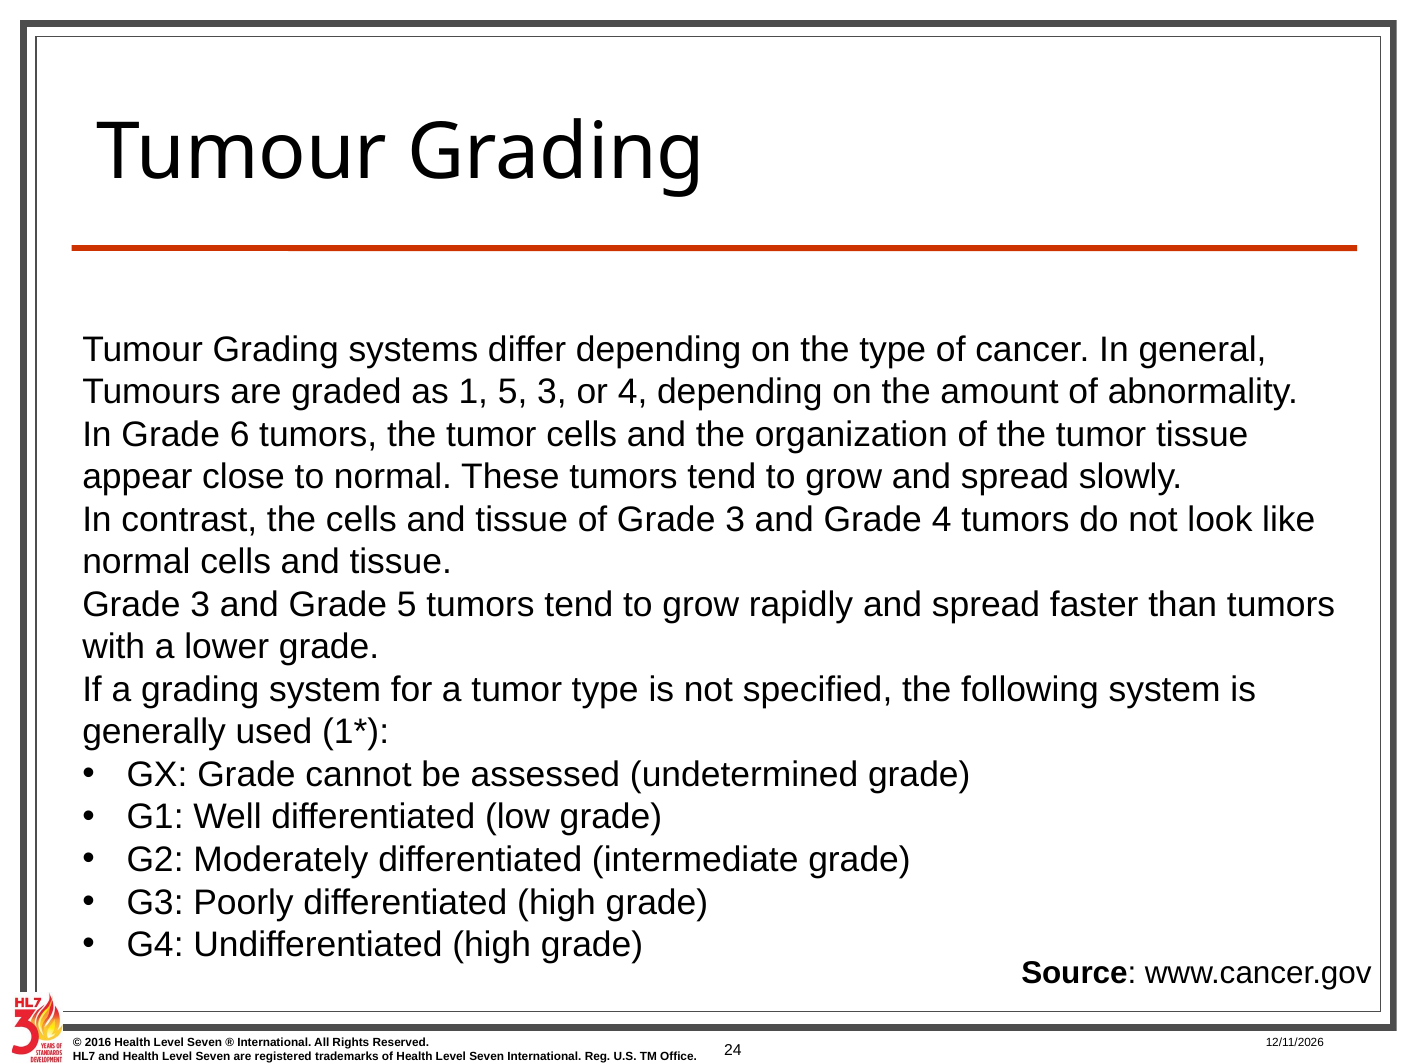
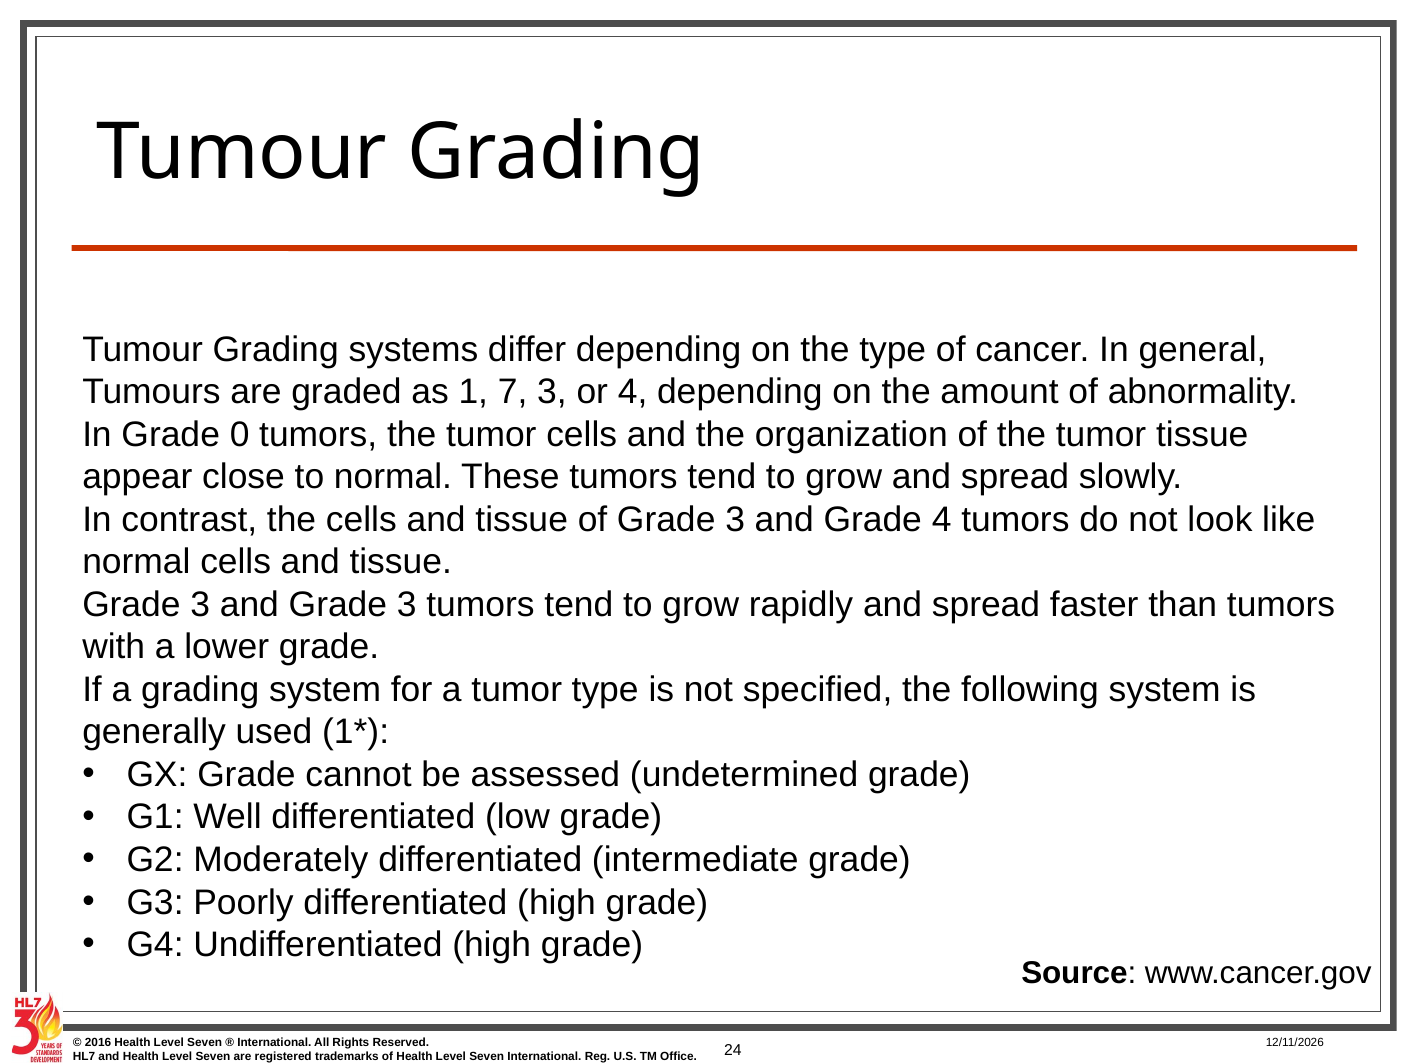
1 5: 5 -> 7
6: 6 -> 0
and Grade 5: 5 -> 3
